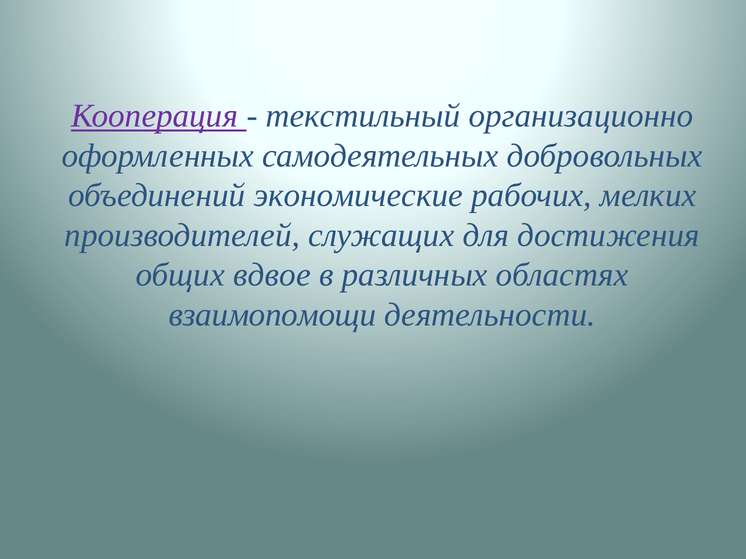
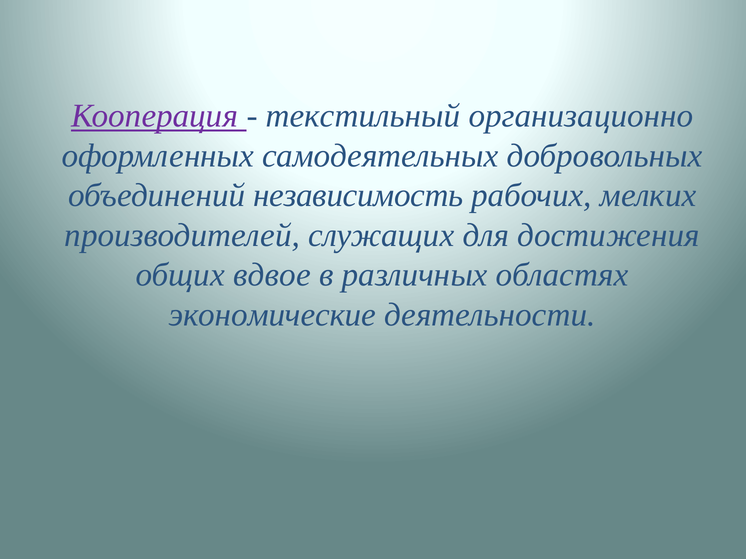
экономические: экономические -> независимость
взаимопомощи: взаимопомощи -> экономические
